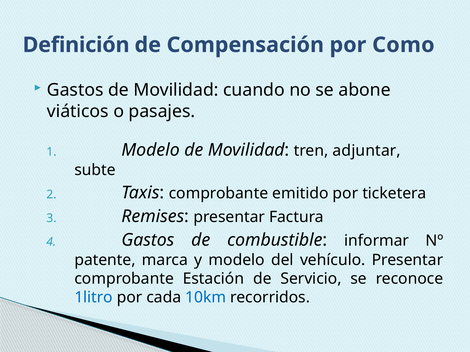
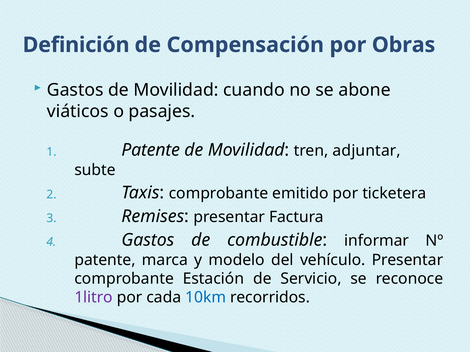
Como: Como -> Obras
Modelo at (151, 150): Modelo -> Patente
1litro colour: blue -> purple
